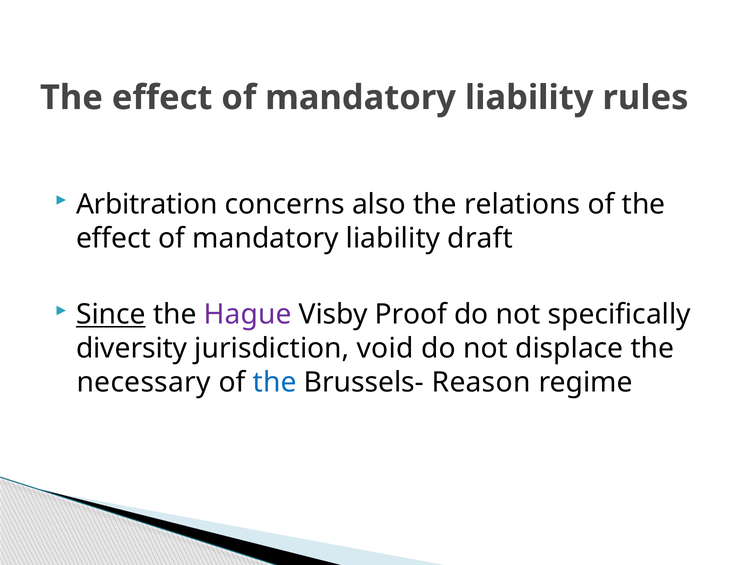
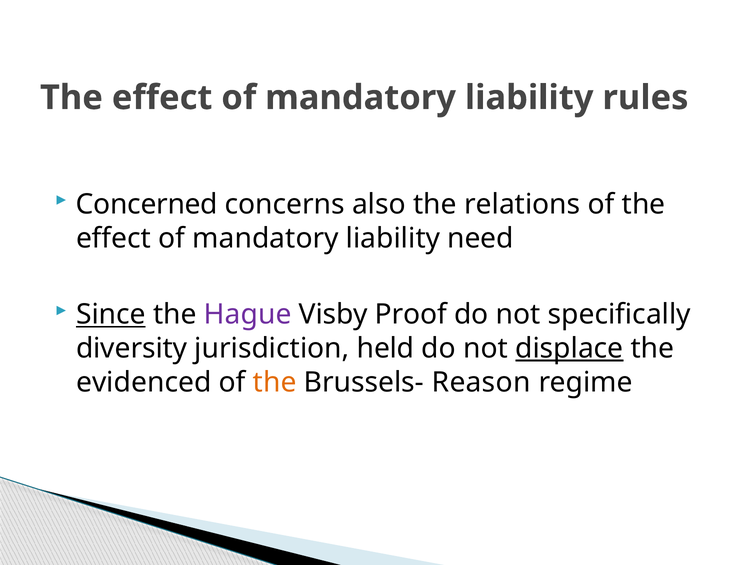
Arbitration: Arbitration -> Concerned
draft: draft -> need
void: void -> held
displace underline: none -> present
necessary: necessary -> evidenced
the at (275, 382) colour: blue -> orange
